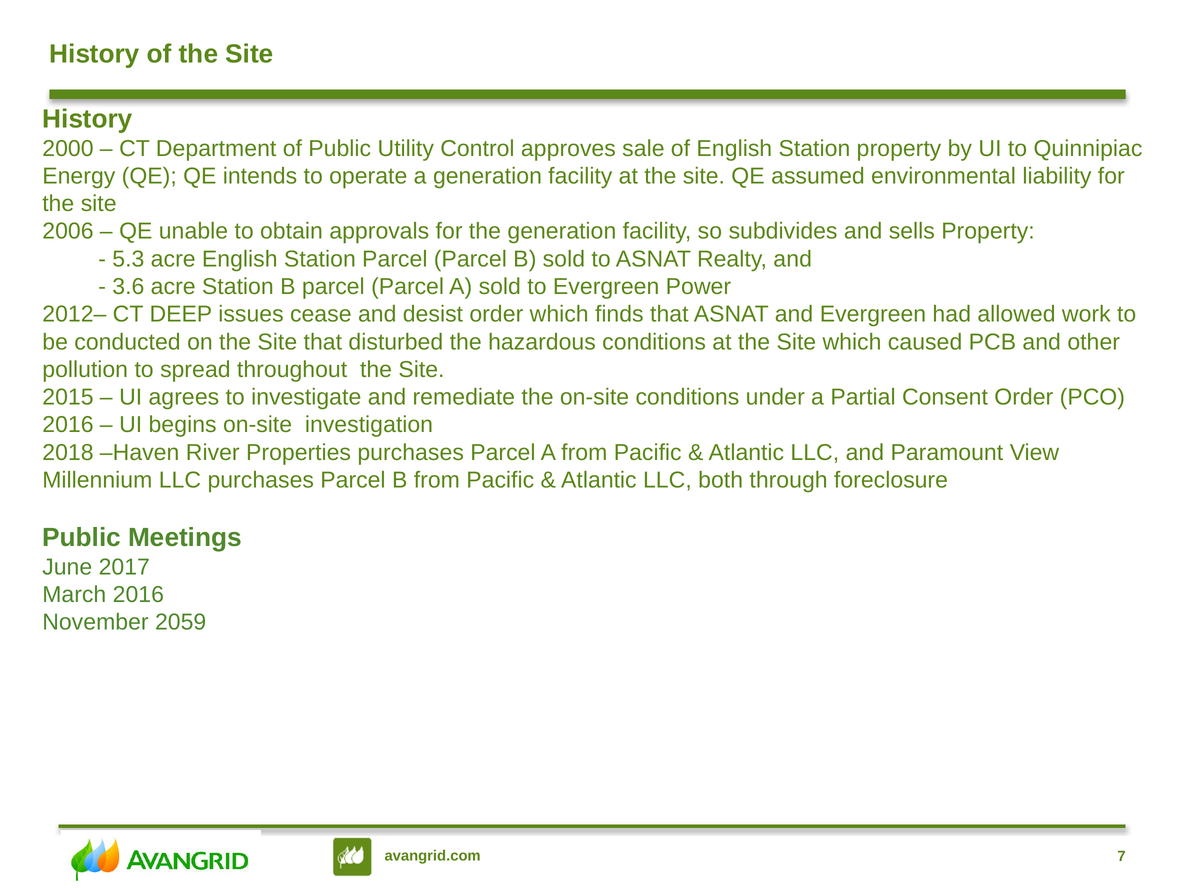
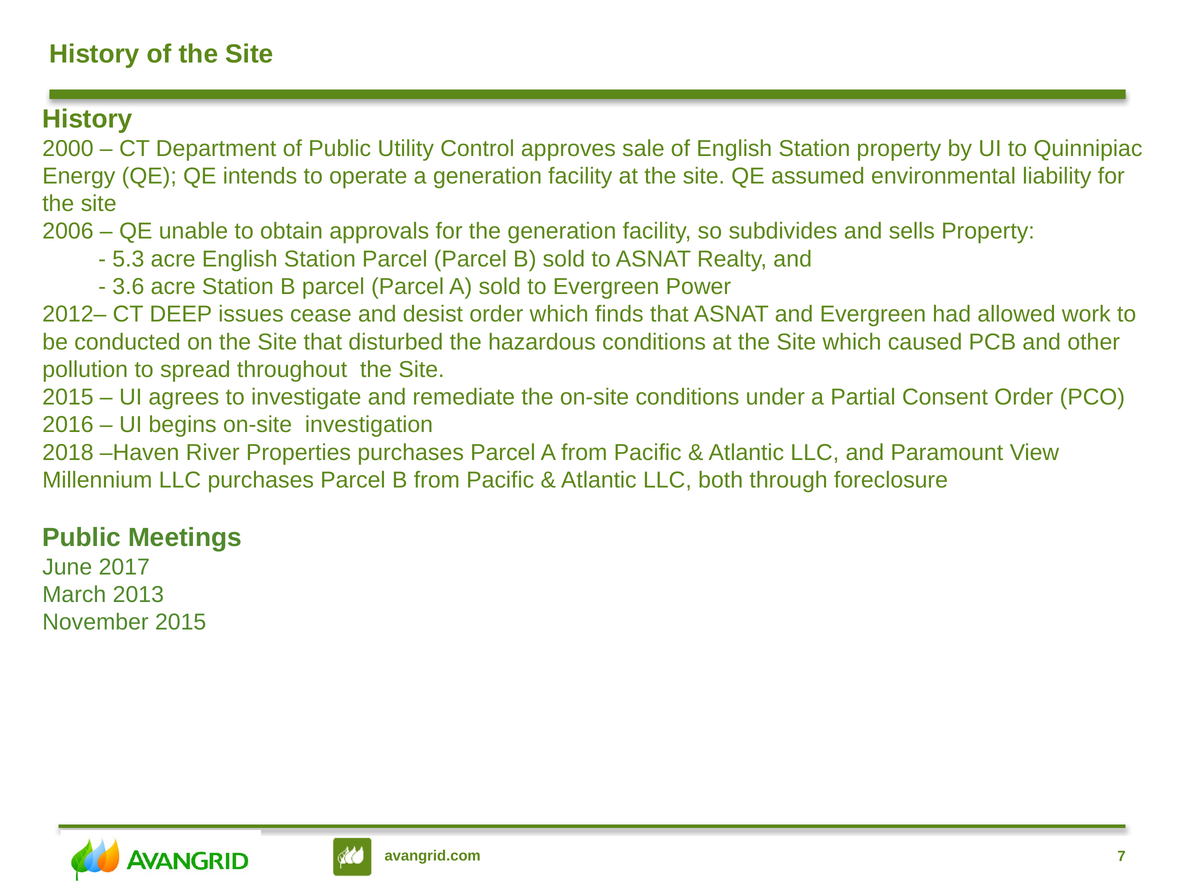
March 2016: 2016 -> 2013
November 2059: 2059 -> 2015
